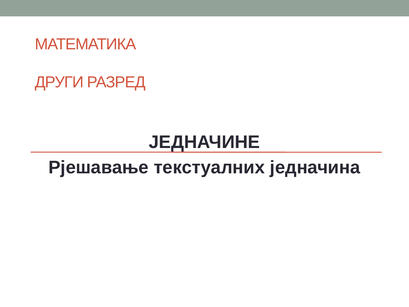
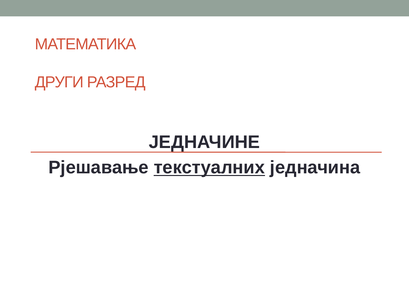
текстуалних underline: none -> present
